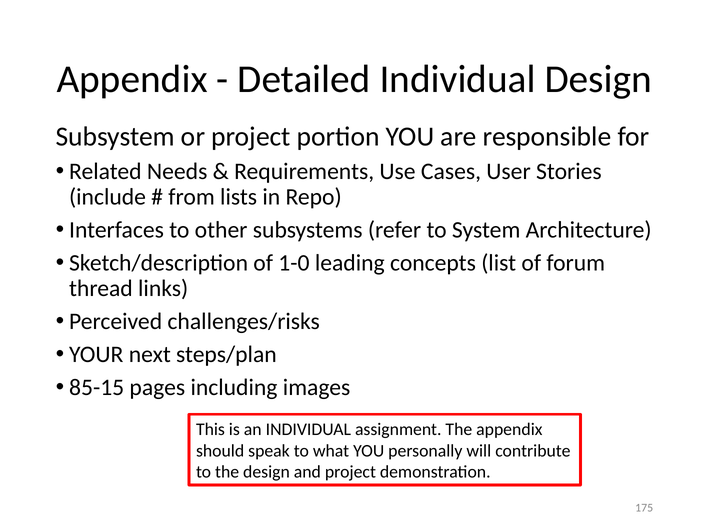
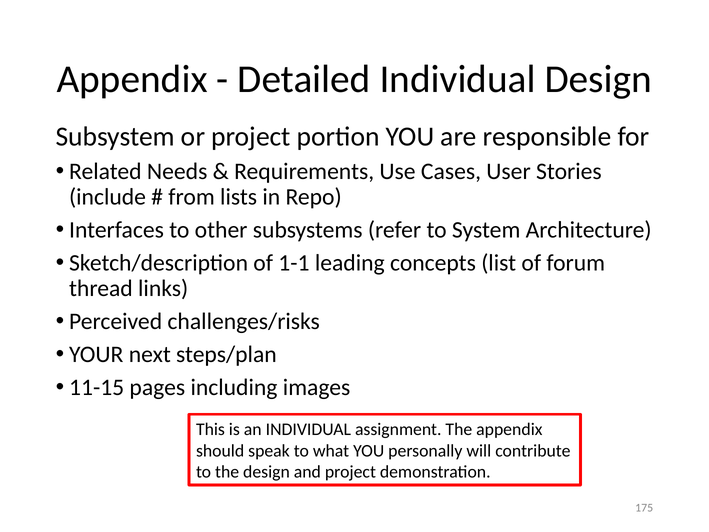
1-0: 1-0 -> 1-1
85-15: 85-15 -> 11-15
